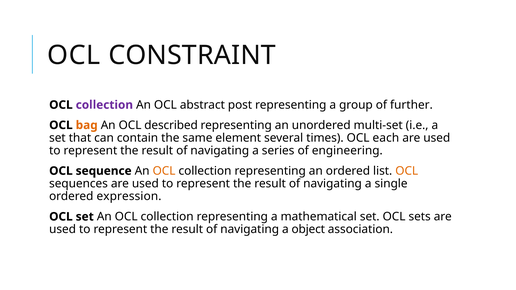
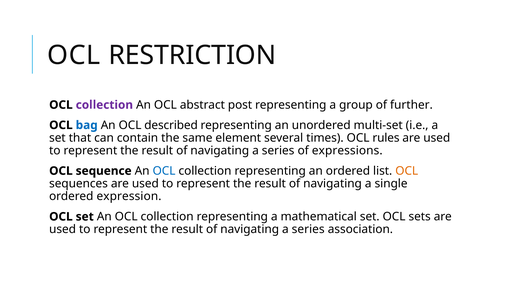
CONSTRAINT: CONSTRAINT -> RESTRICTION
bag colour: orange -> blue
each: each -> rules
engineering: engineering -> expressions
OCL at (164, 171) colour: orange -> blue
object at (308, 230): object -> series
